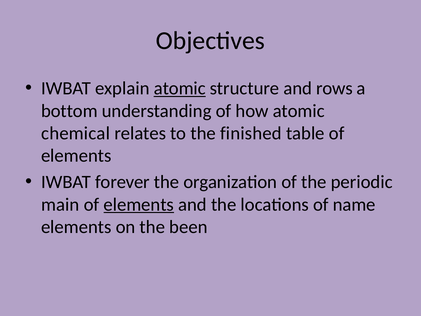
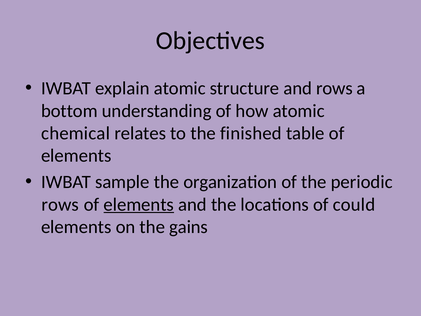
atomic at (180, 88) underline: present -> none
forever: forever -> sample
main at (60, 204): main -> rows
name: name -> could
been: been -> gains
